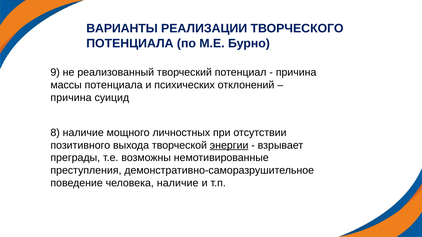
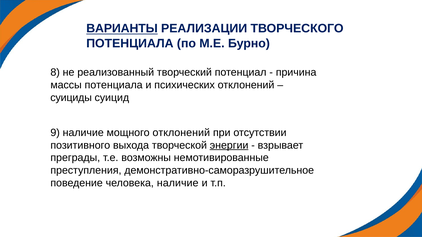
ВАРИАНТЫ underline: none -> present
9: 9 -> 8
причина at (71, 98): причина -> суициды
8: 8 -> 9
мощного личностных: личностных -> отклонений
